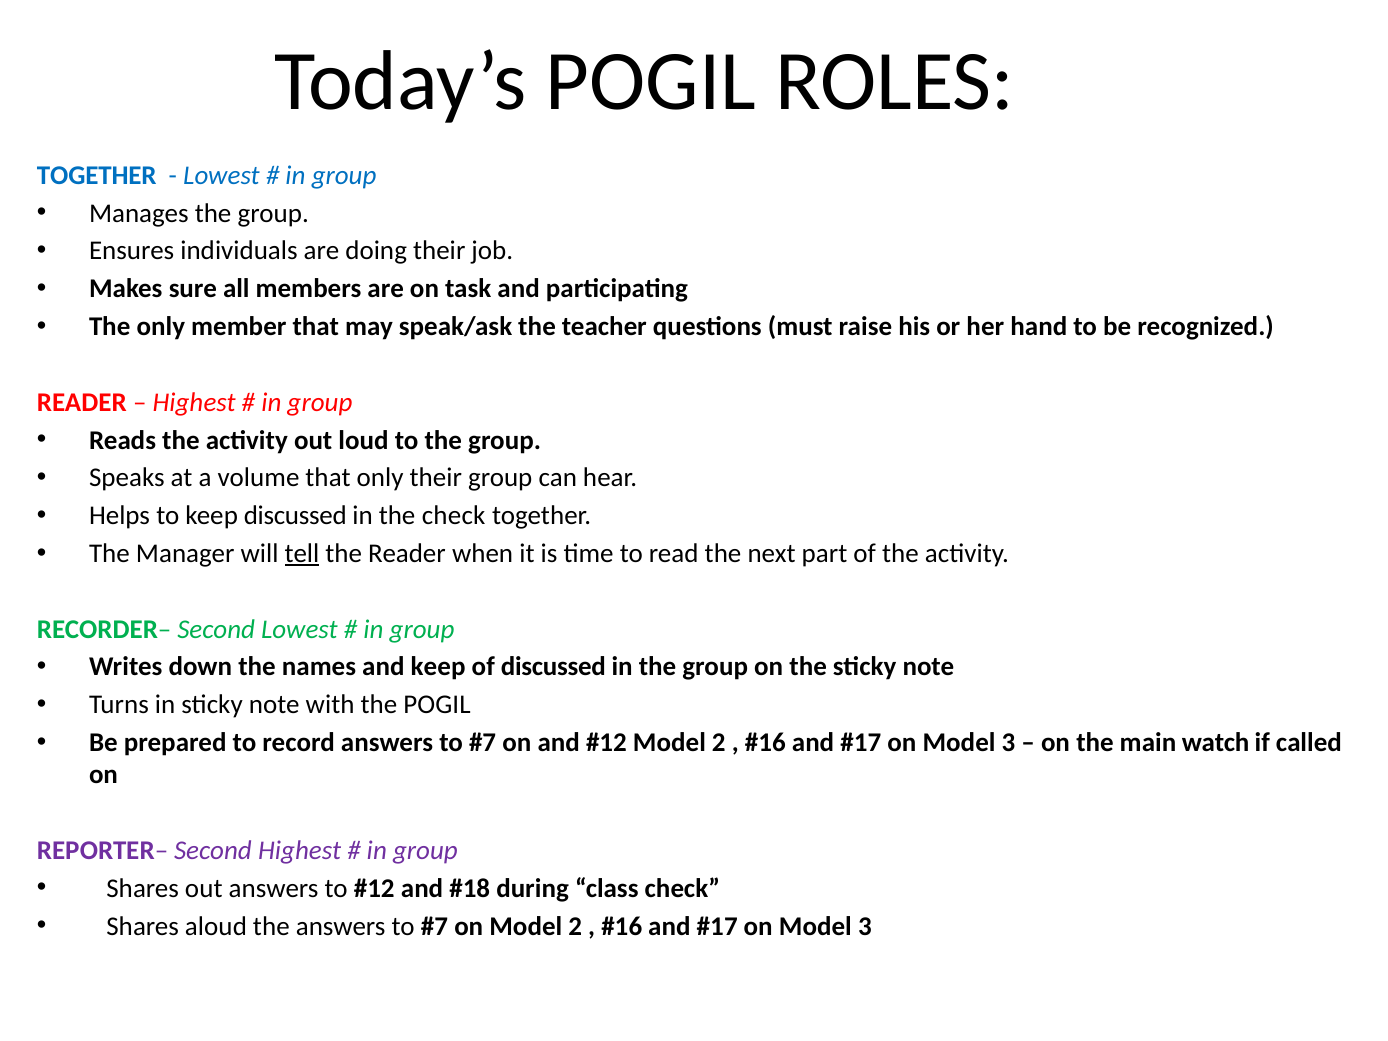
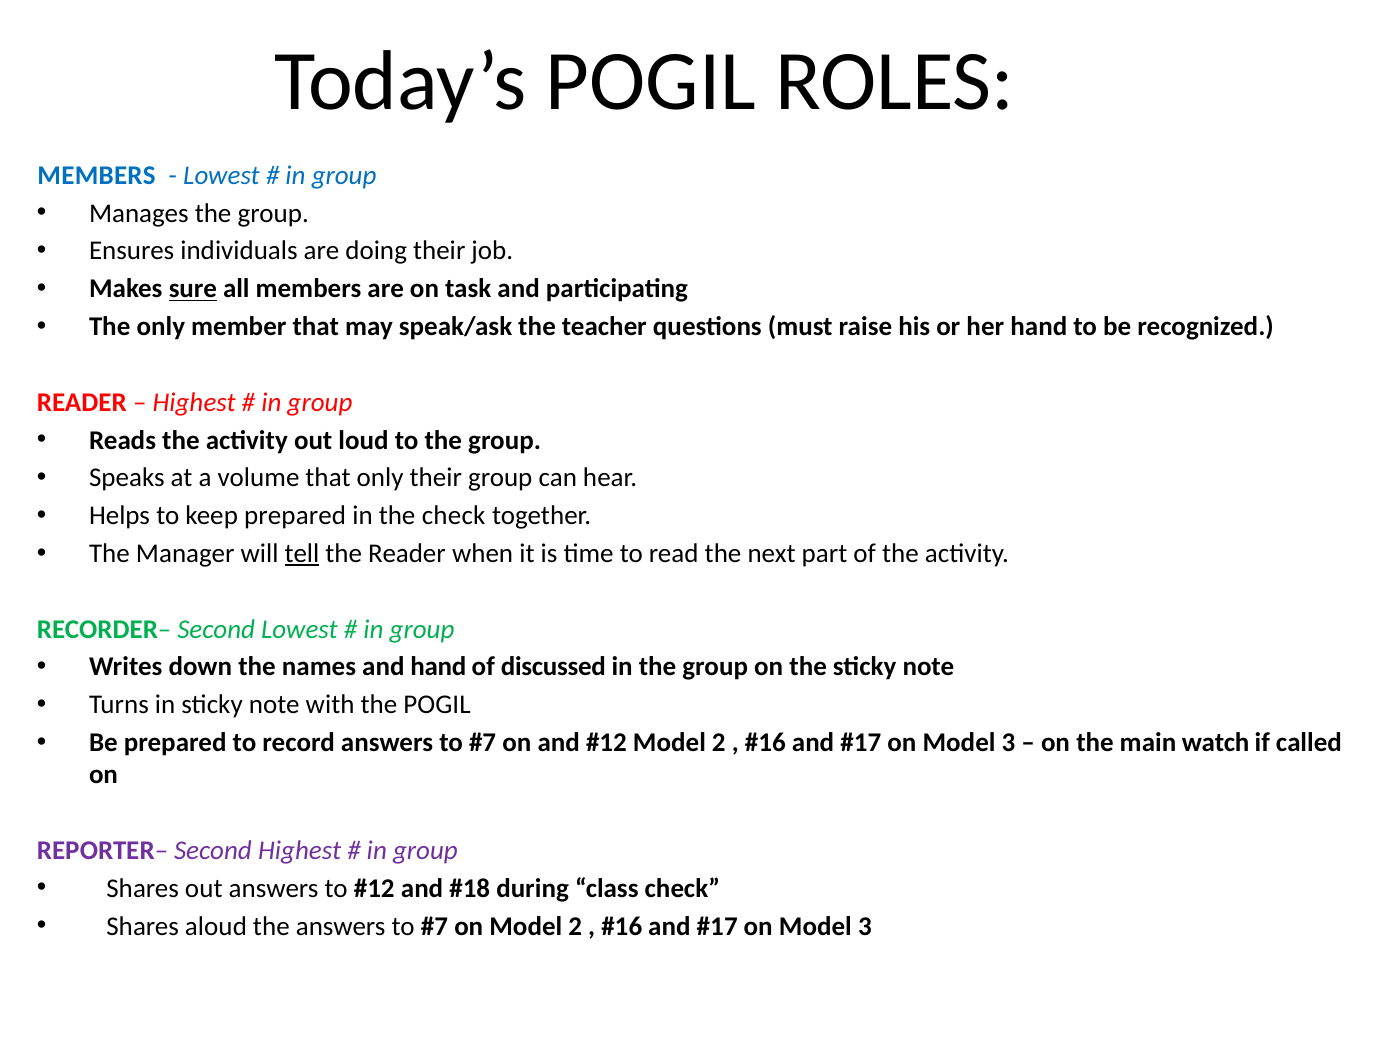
TOGETHER at (97, 175): TOGETHER -> MEMBERS
sure underline: none -> present
keep discussed: discussed -> prepared
and keep: keep -> hand
